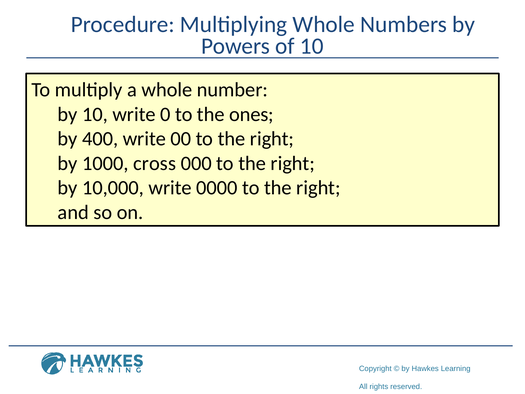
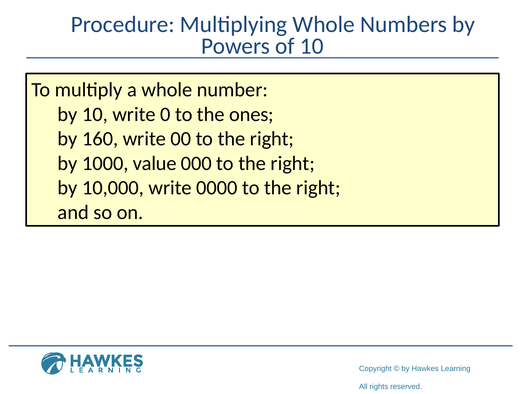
400: 400 -> 160
cross: cross -> value
